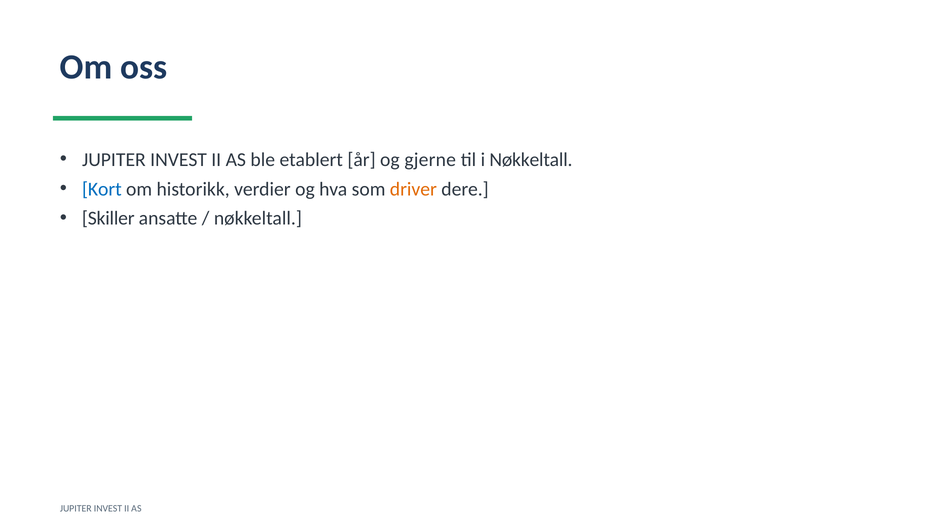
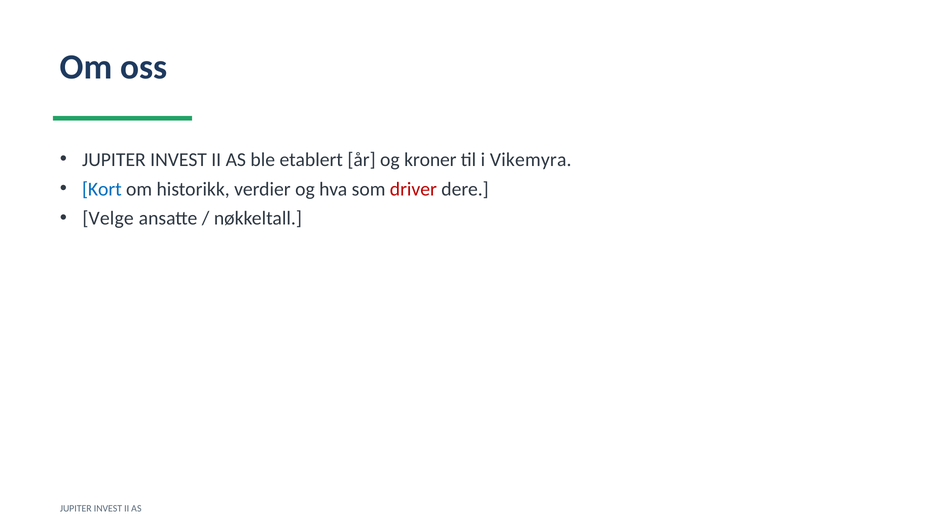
gjerne: gjerne -> kroner
i Nøkkeltall: Nøkkeltall -> Vikemyra
driver colour: orange -> red
Skiller: Skiller -> Velge
